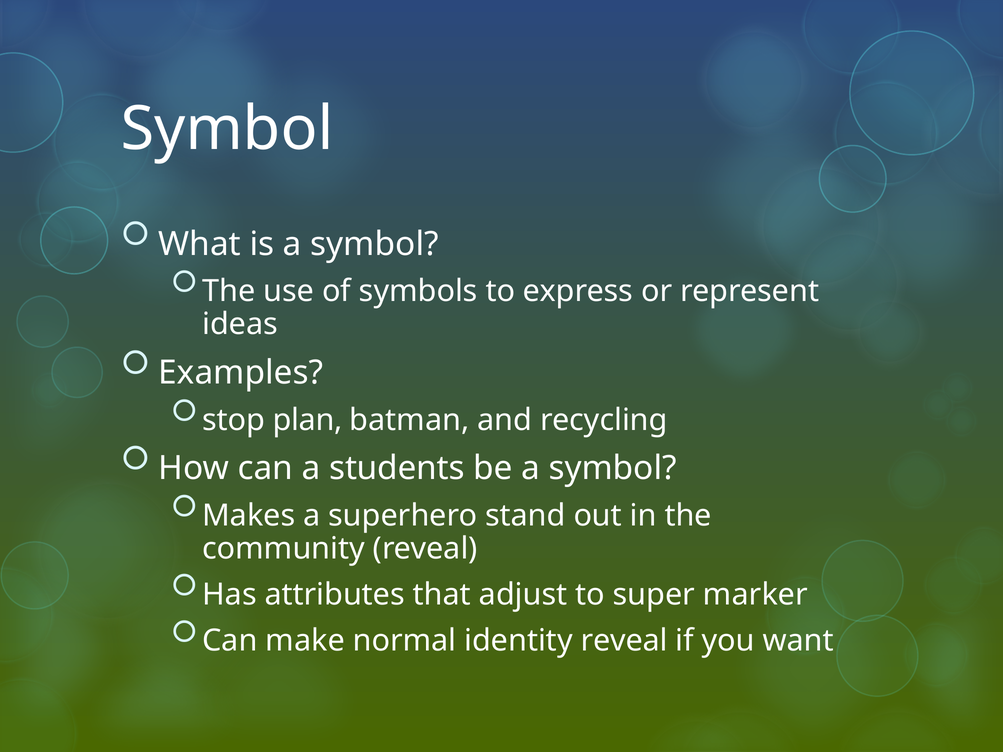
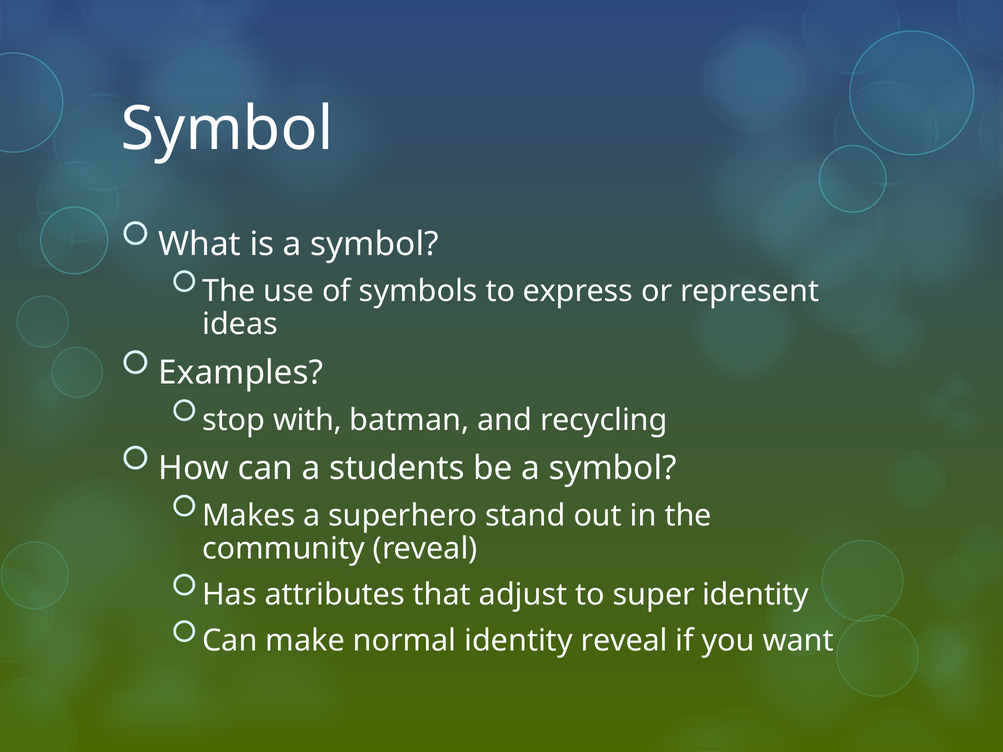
plan: plan -> with
super marker: marker -> identity
